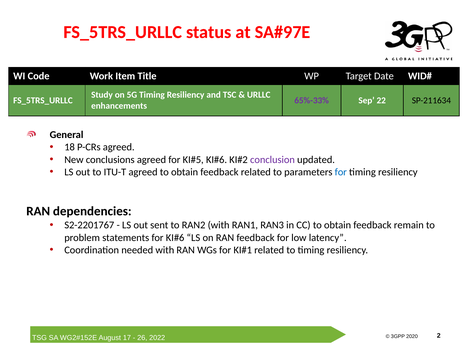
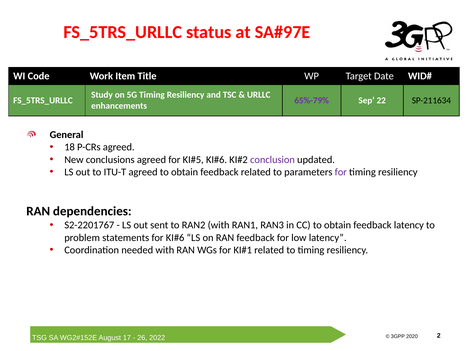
65%-33%: 65%-33% -> 65%-79%
for at (341, 172) colour: blue -> purple
feedback remain: remain -> latency
